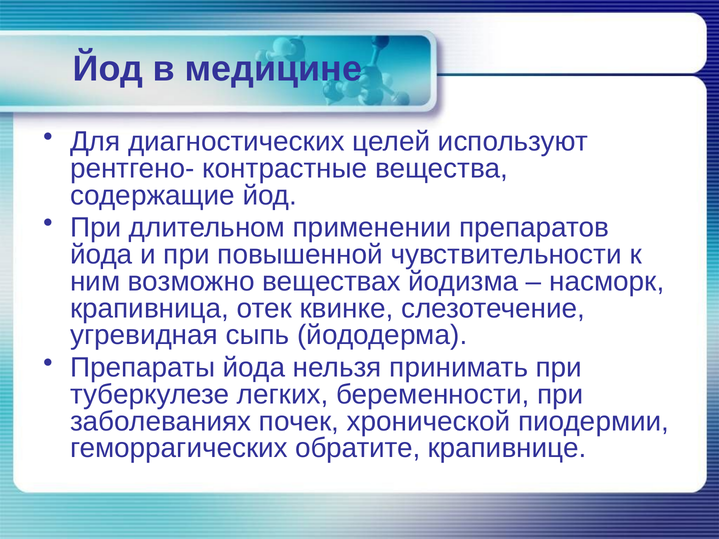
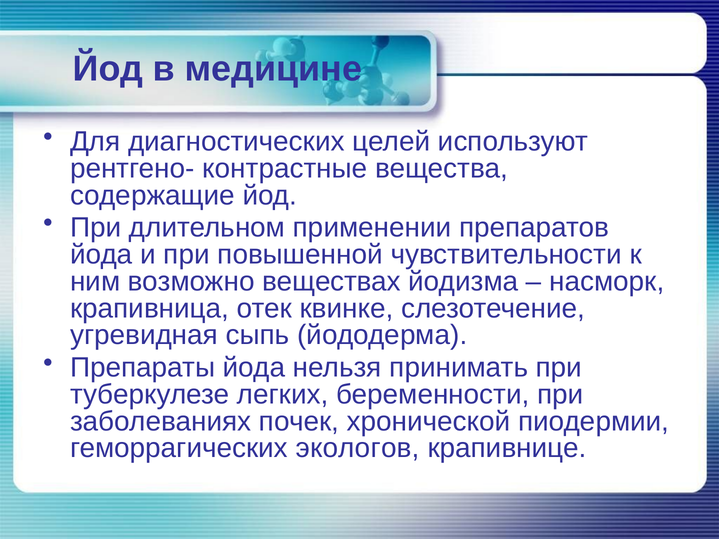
обратите: обратите -> экологов
